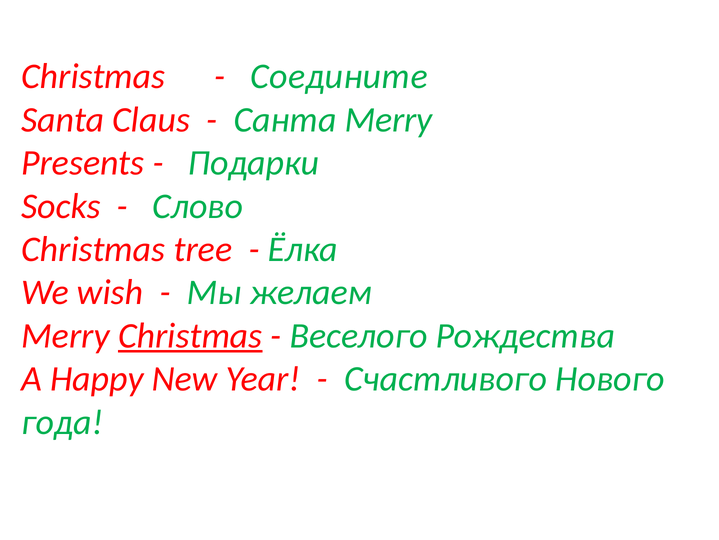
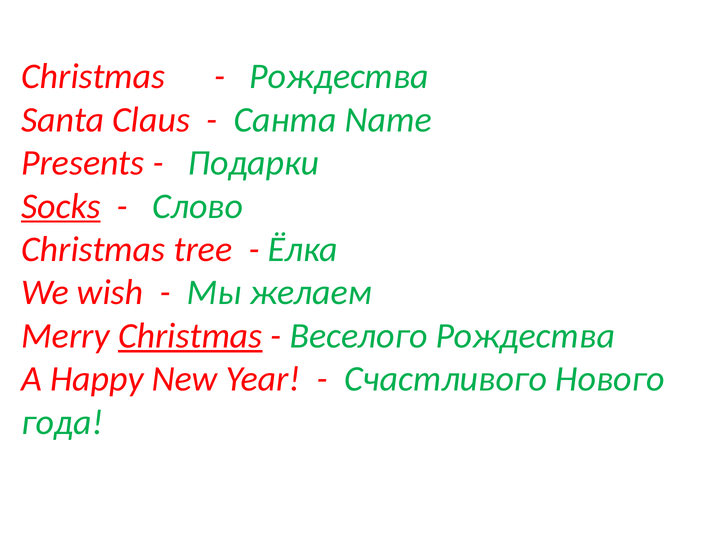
Соедините at (339, 76): Соедините -> Рождества
Санта Merry: Merry -> Name
Socks underline: none -> present
